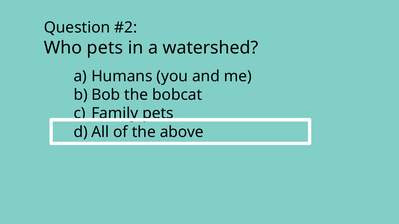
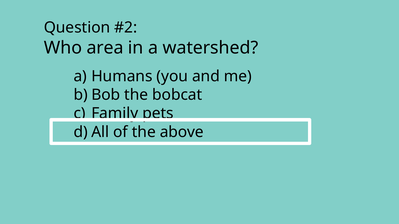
Who pets: pets -> area
